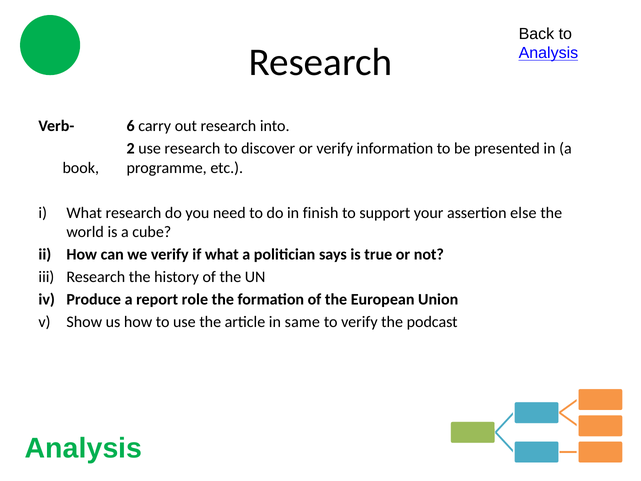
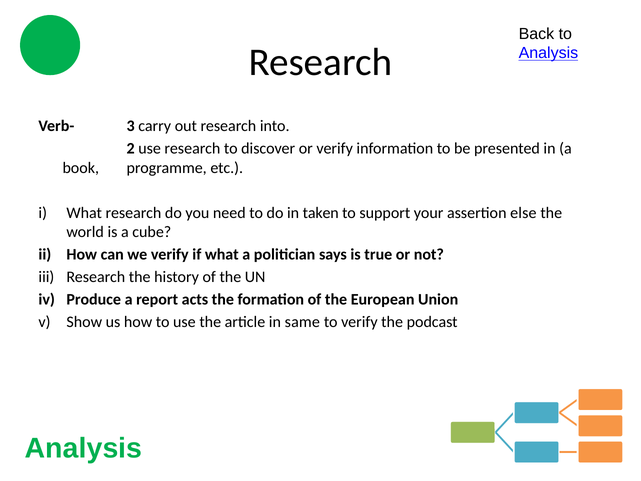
6: 6 -> 3
finish: finish -> taken
role: role -> acts
